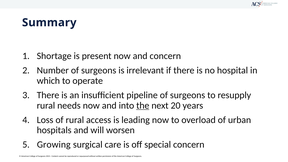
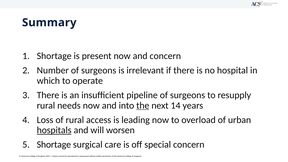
20: 20 -> 14
hospitals underline: none -> present
Growing at (54, 145): Growing -> Shortage
